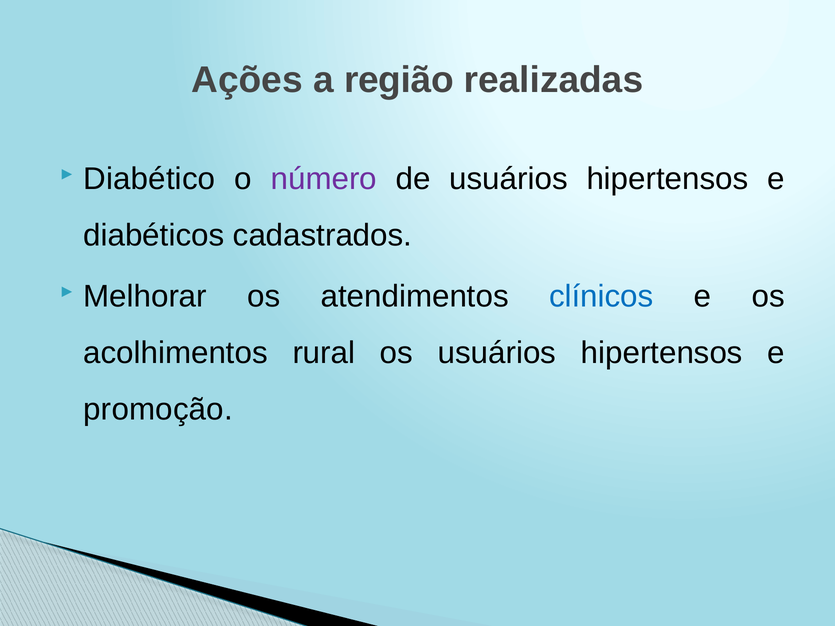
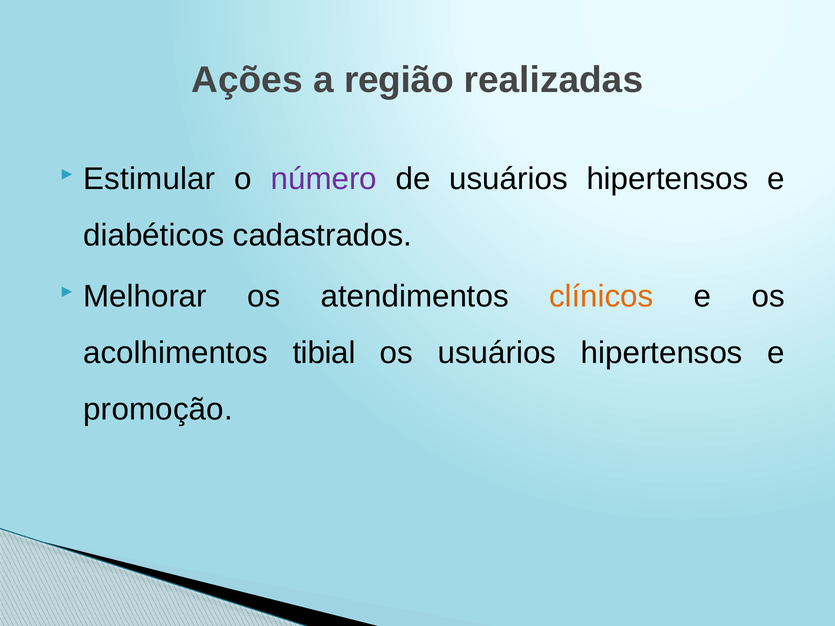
Diabético: Diabético -> Estimular
clínicos colour: blue -> orange
rural: rural -> tibial
